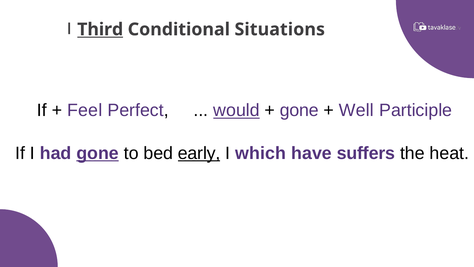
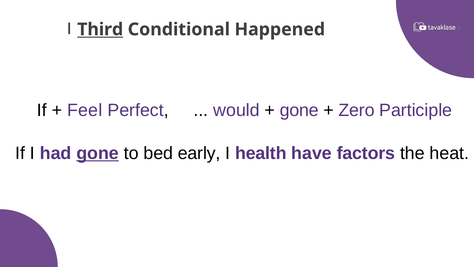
Situations: Situations -> Happened
would underline: present -> none
Well: Well -> Zero
early underline: present -> none
which: which -> health
suffers: suffers -> factors
